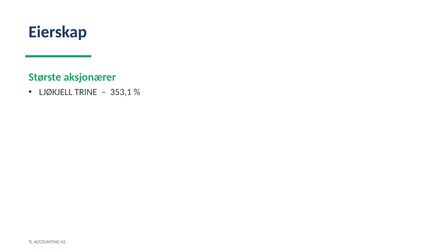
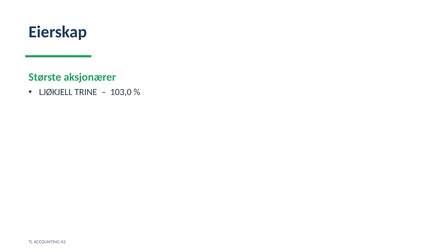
353,1: 353,1 -> 103,0
